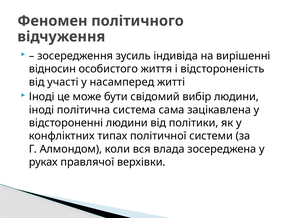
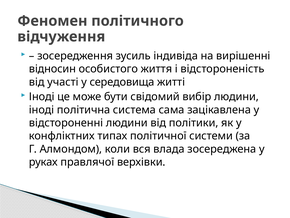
насамперед: насамперед -> середовища
